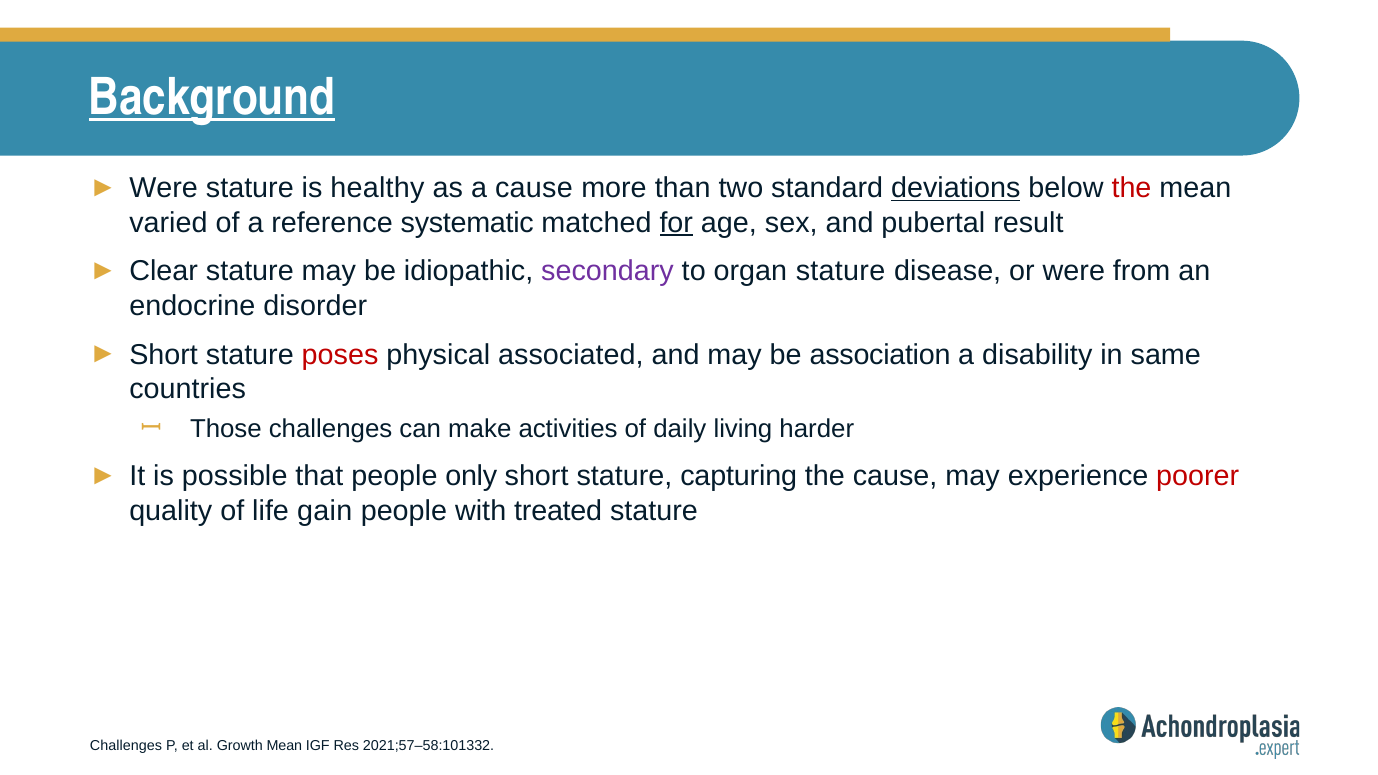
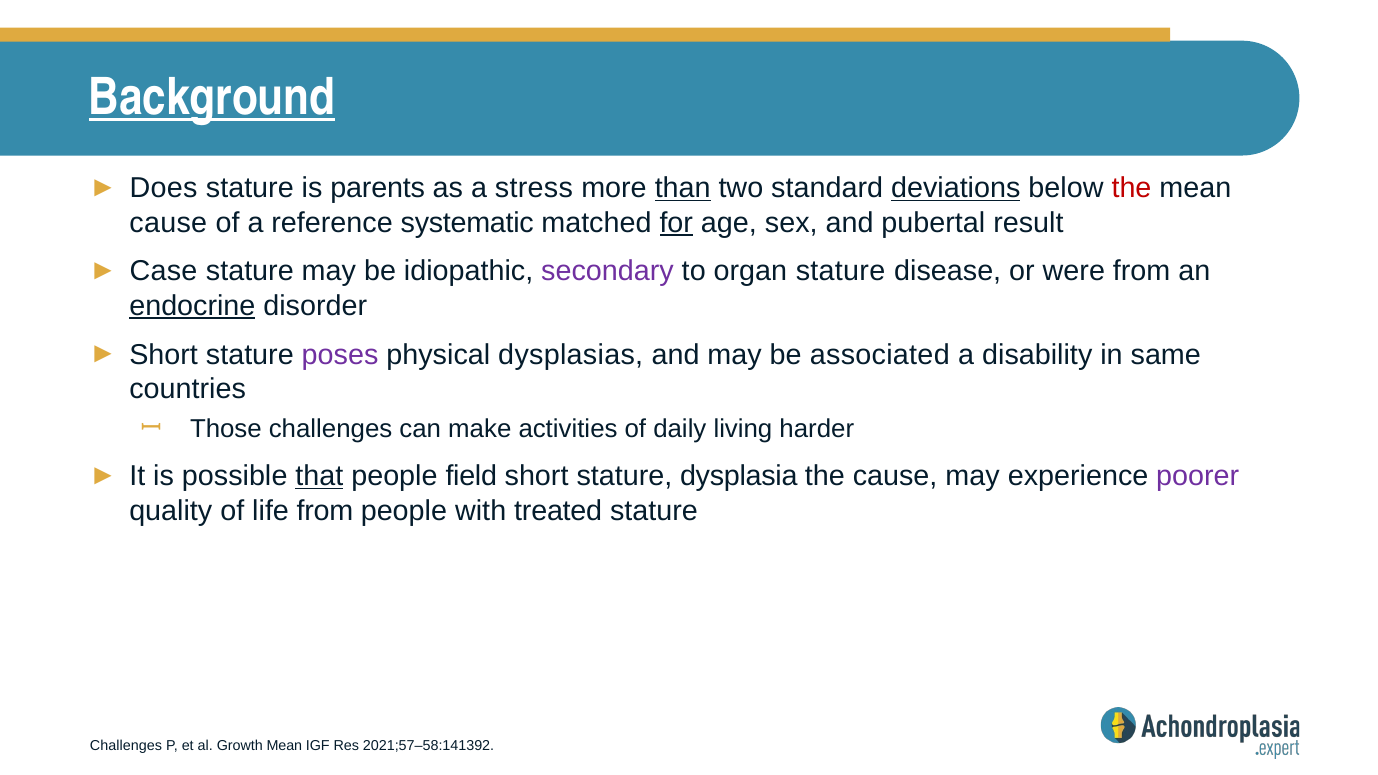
Were at (164, 188): Were -> Does
healthy: healthy -> parents
a cause: cause -> stress
than underline: none -> present
varied at (168, 223): varied -> cause
Clear: Clear -> Case
endocrine underline: none -> present
poses colour: red -> purple
associated: associated -> dysplasias
association: association -> associated
that underline: none -> present
only: only -> field
capturing: capturing -> dysplasia
poorer colour: red -> purple
life gain: gain -> from
2021;57–58:101332: 2021;57–58:101332 -> 2021;57–58:141392
